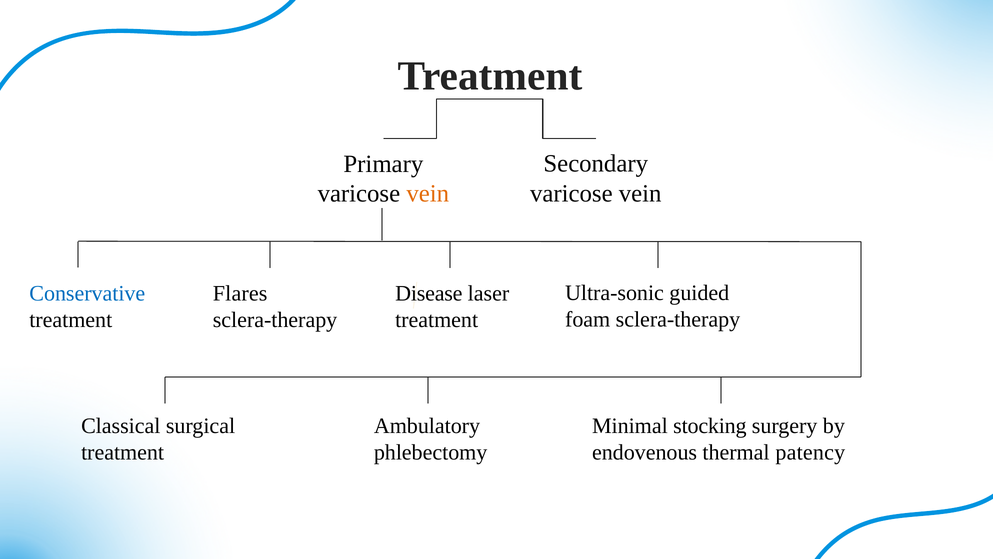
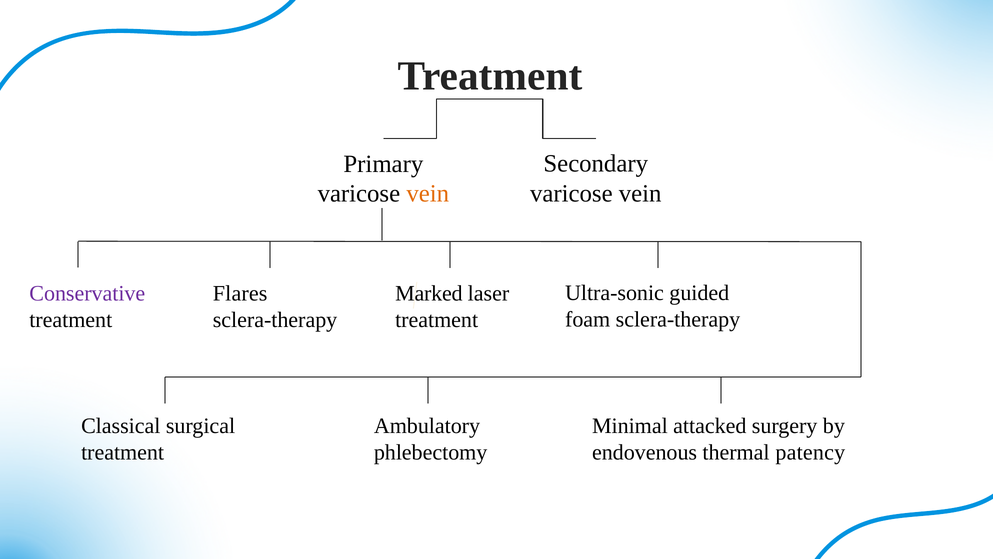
Conservative colour: blue -> purple
Disease: Disease -> Marked
stocking: stocking -> attacked
